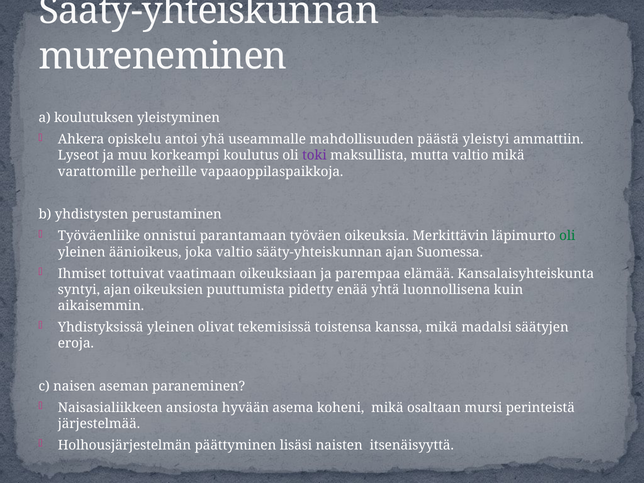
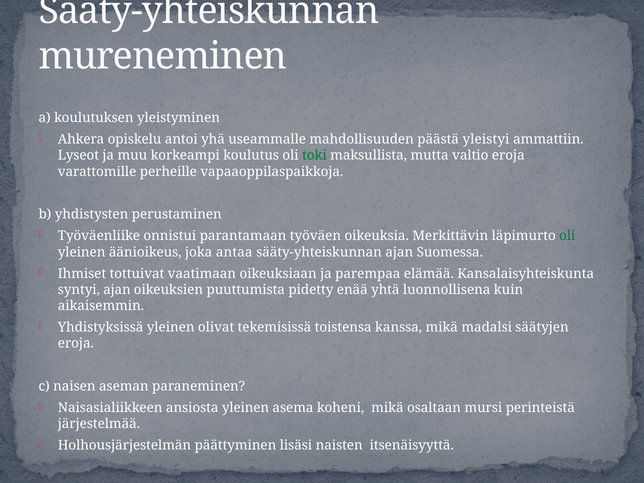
toki colour: purple -> green
valtio mikä: mikä -> eroja
joka valtio: valtio -> antaa
ansiosta hyvään: hyvään -> yleinen
